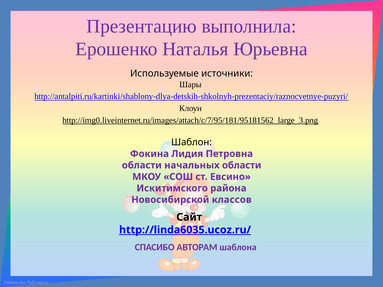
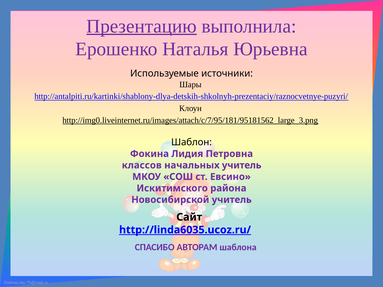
Презентацию underline: none -> present
области at (142, 165): области -> классов
начальных области: области -> учитель
Новосибирской классов: классов -> учитель
